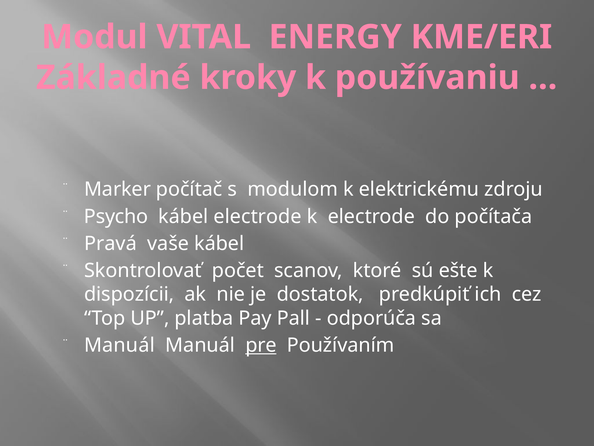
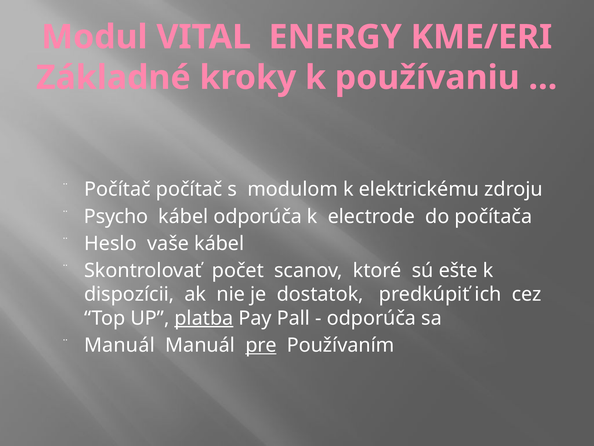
Marker at (117, 189): Marker -> Počítač
kábel electrode: electrode -> odporúča
Pravá: Pravá -> Heslo
platba underline: none -> present
